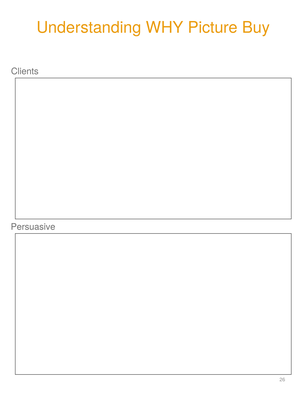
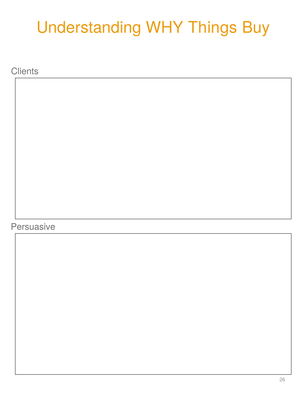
Picture: Picture -> Things
